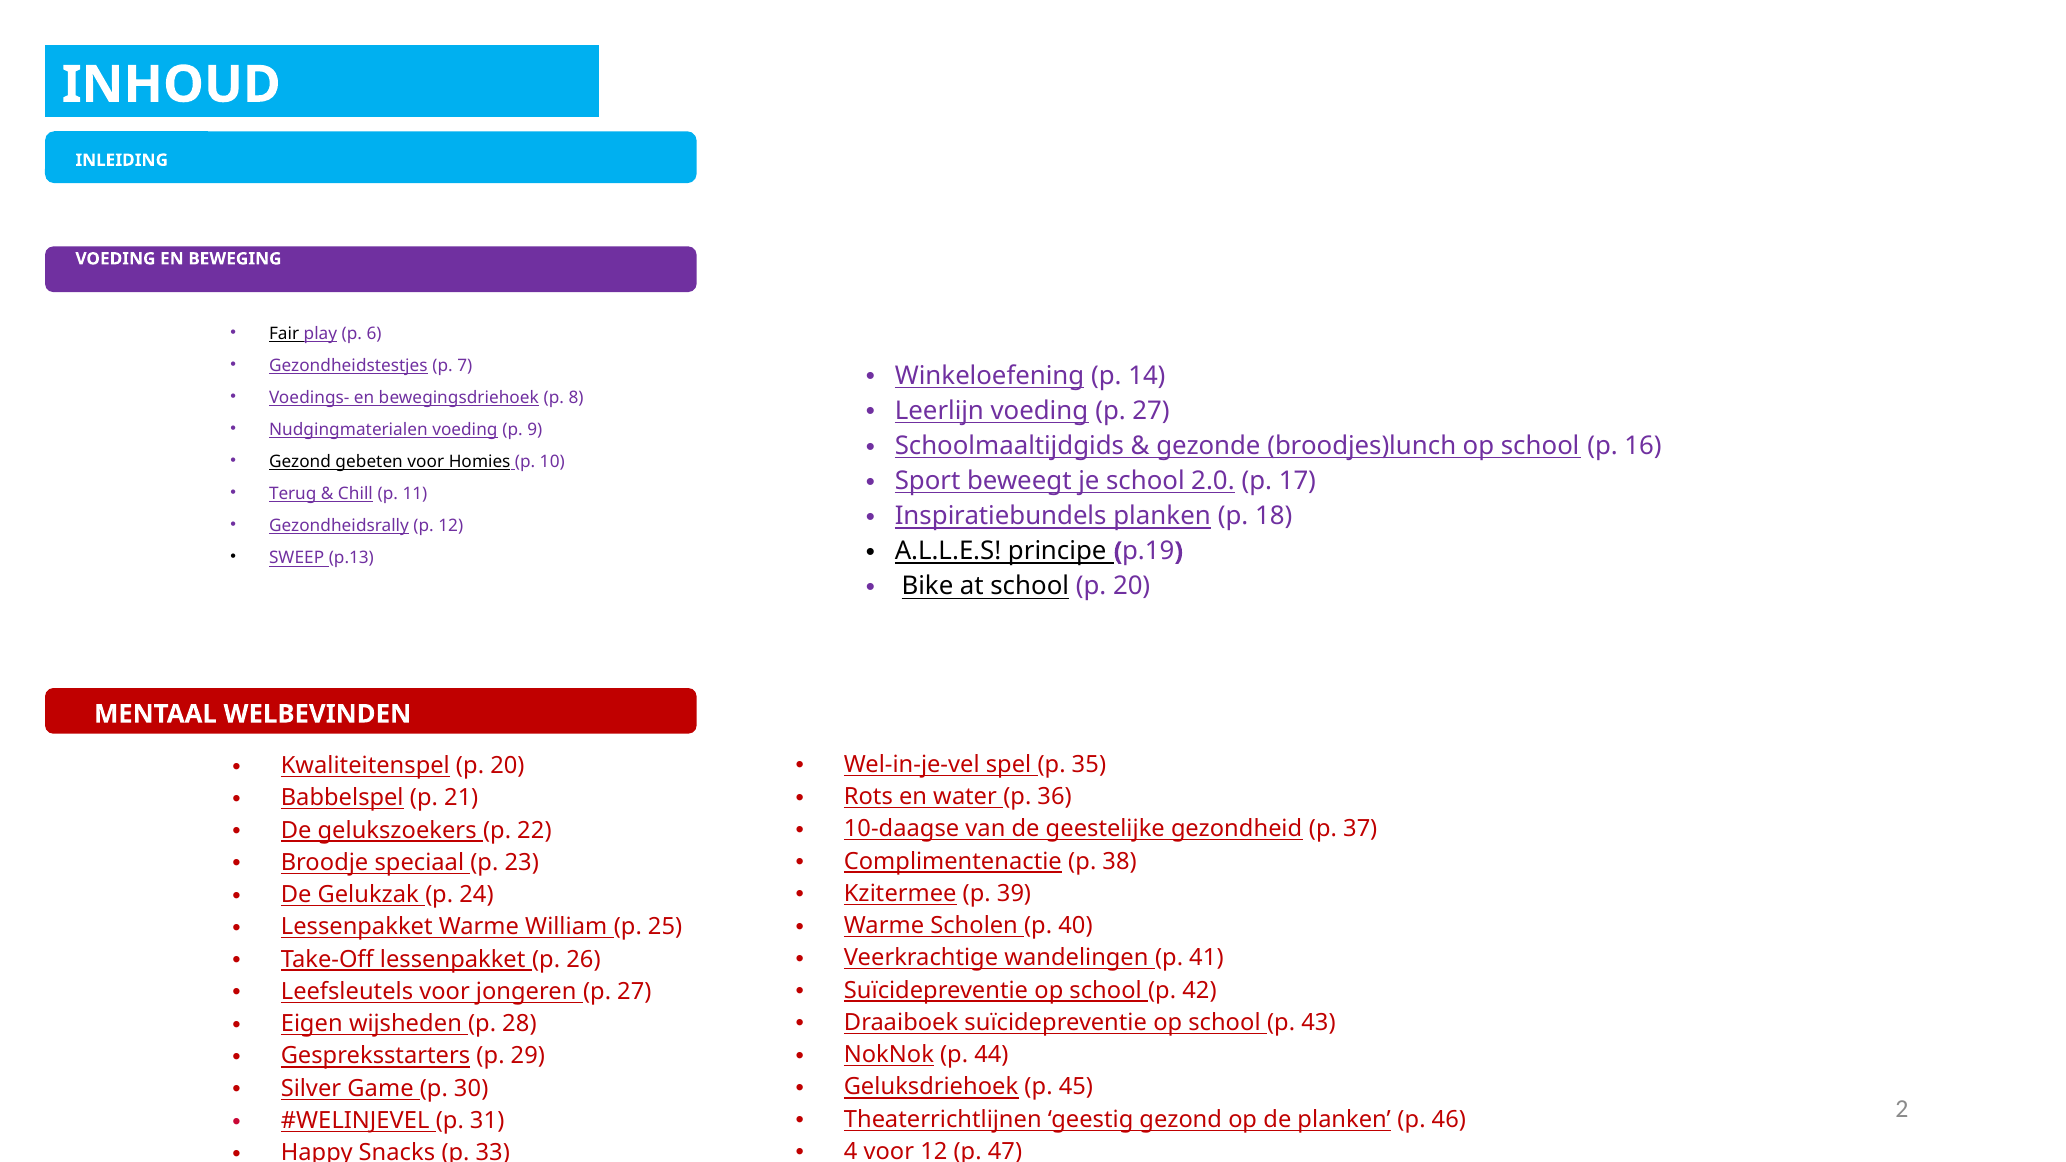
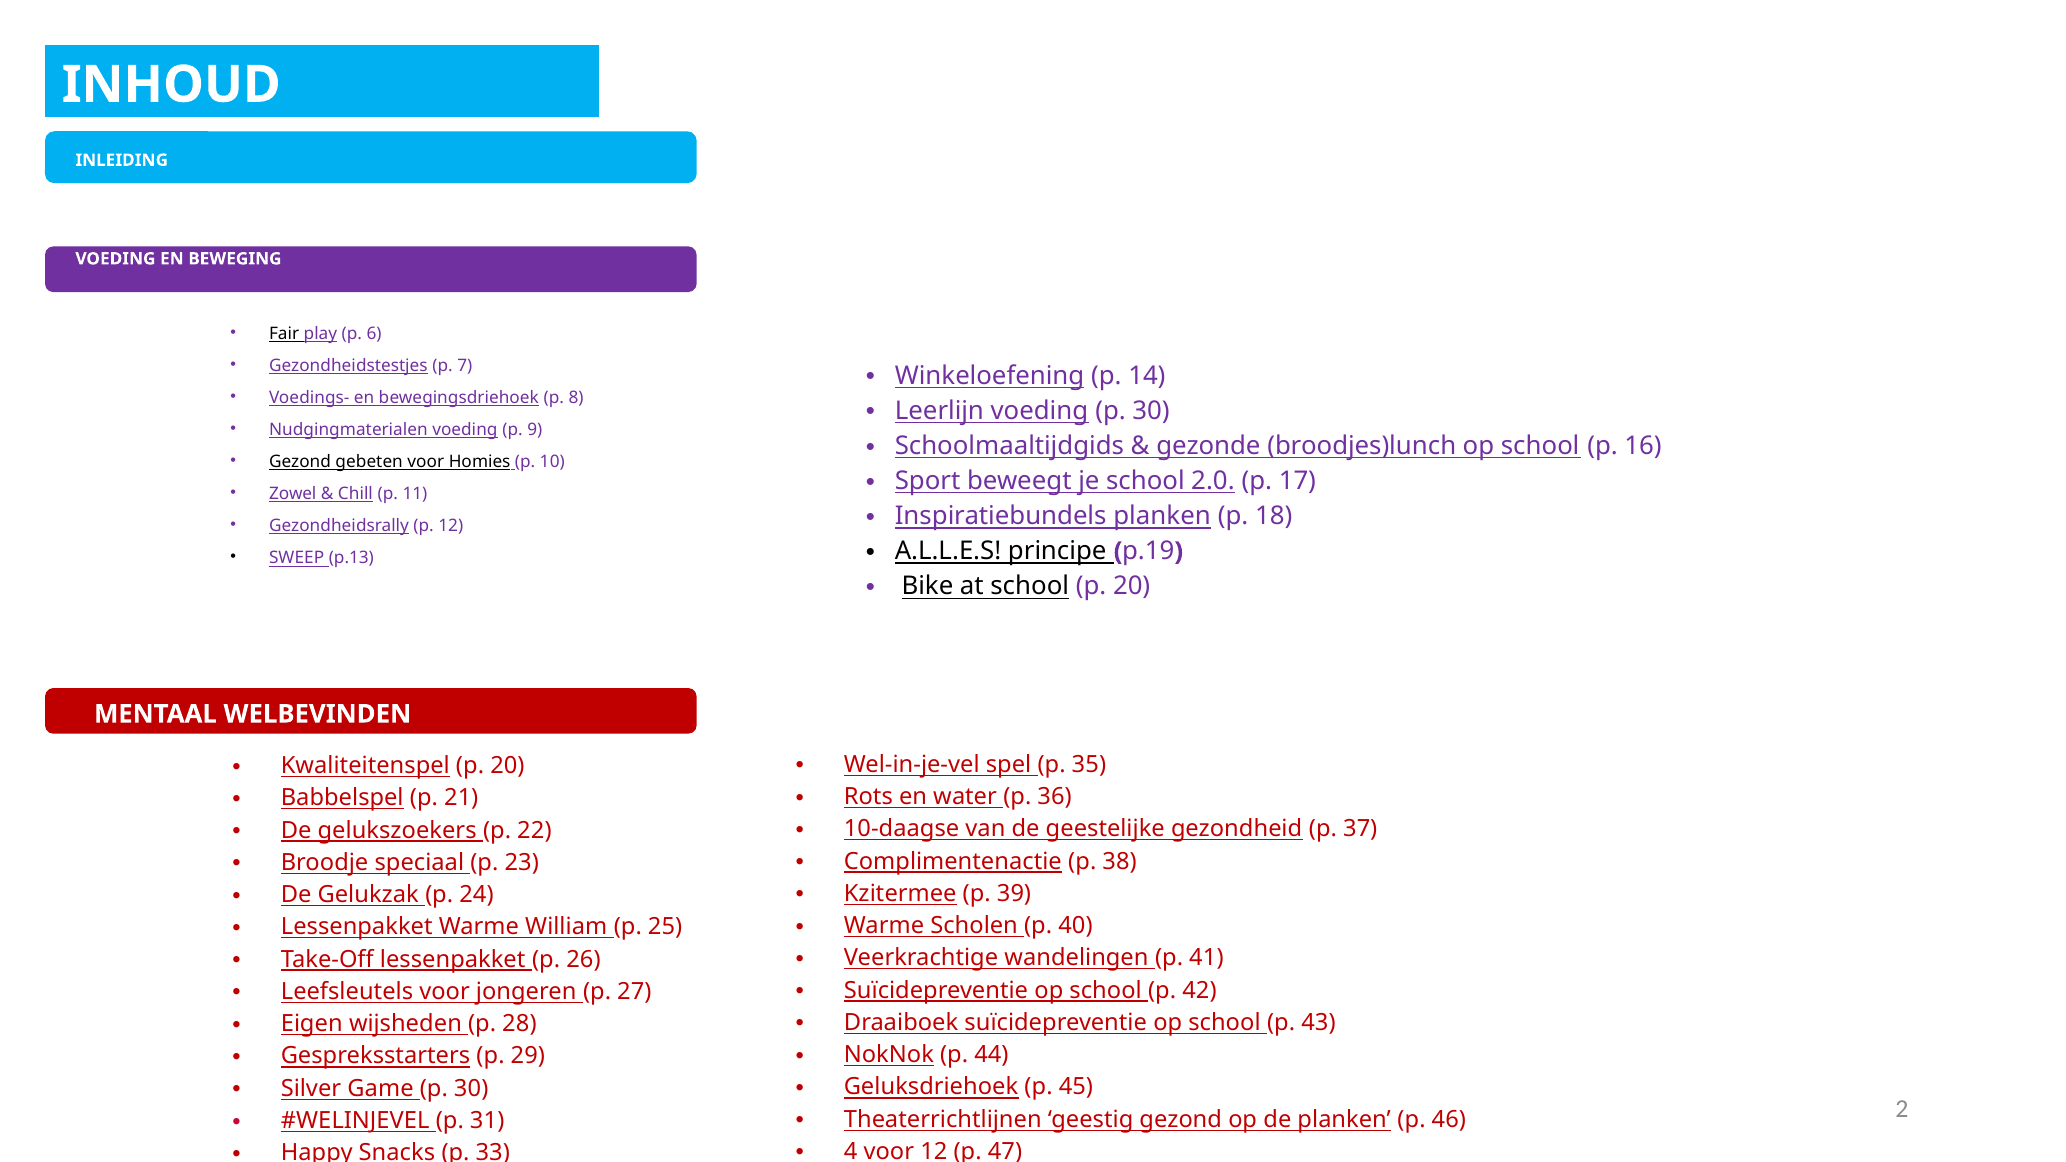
voeding p 27: 27 -> 30
Terug: Terug -> Zowel
